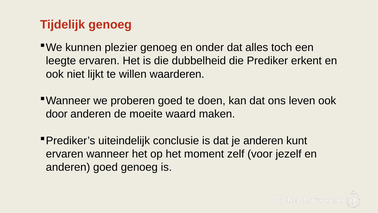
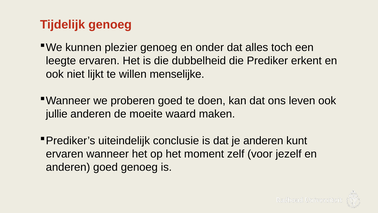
waarderen: waarderen -> menselijke
door: door -> jullie
